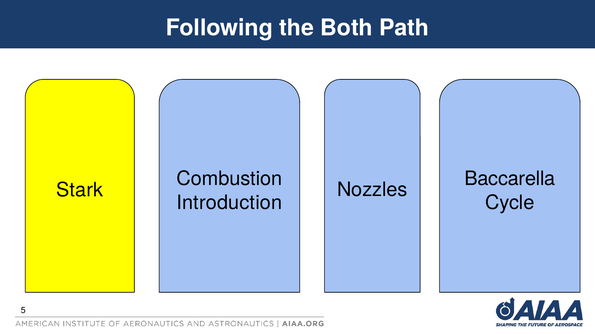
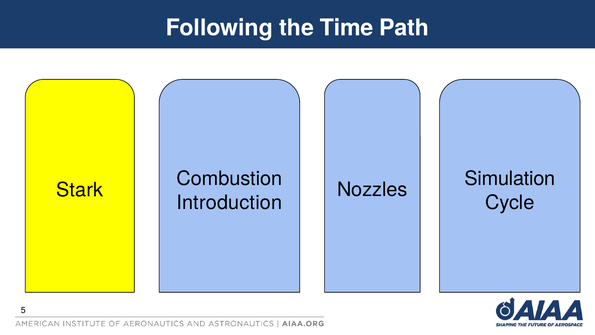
Both: Both -> Time
Baccarella: Baccarella -> Simulation
